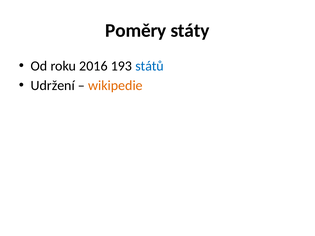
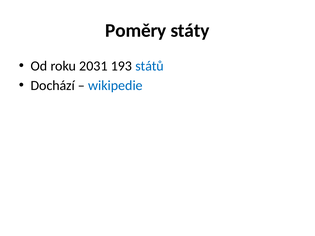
2016: 2016 -> 2031
Udržení: Udržení -> Dochází
wikipedie colour: orange -> blue
